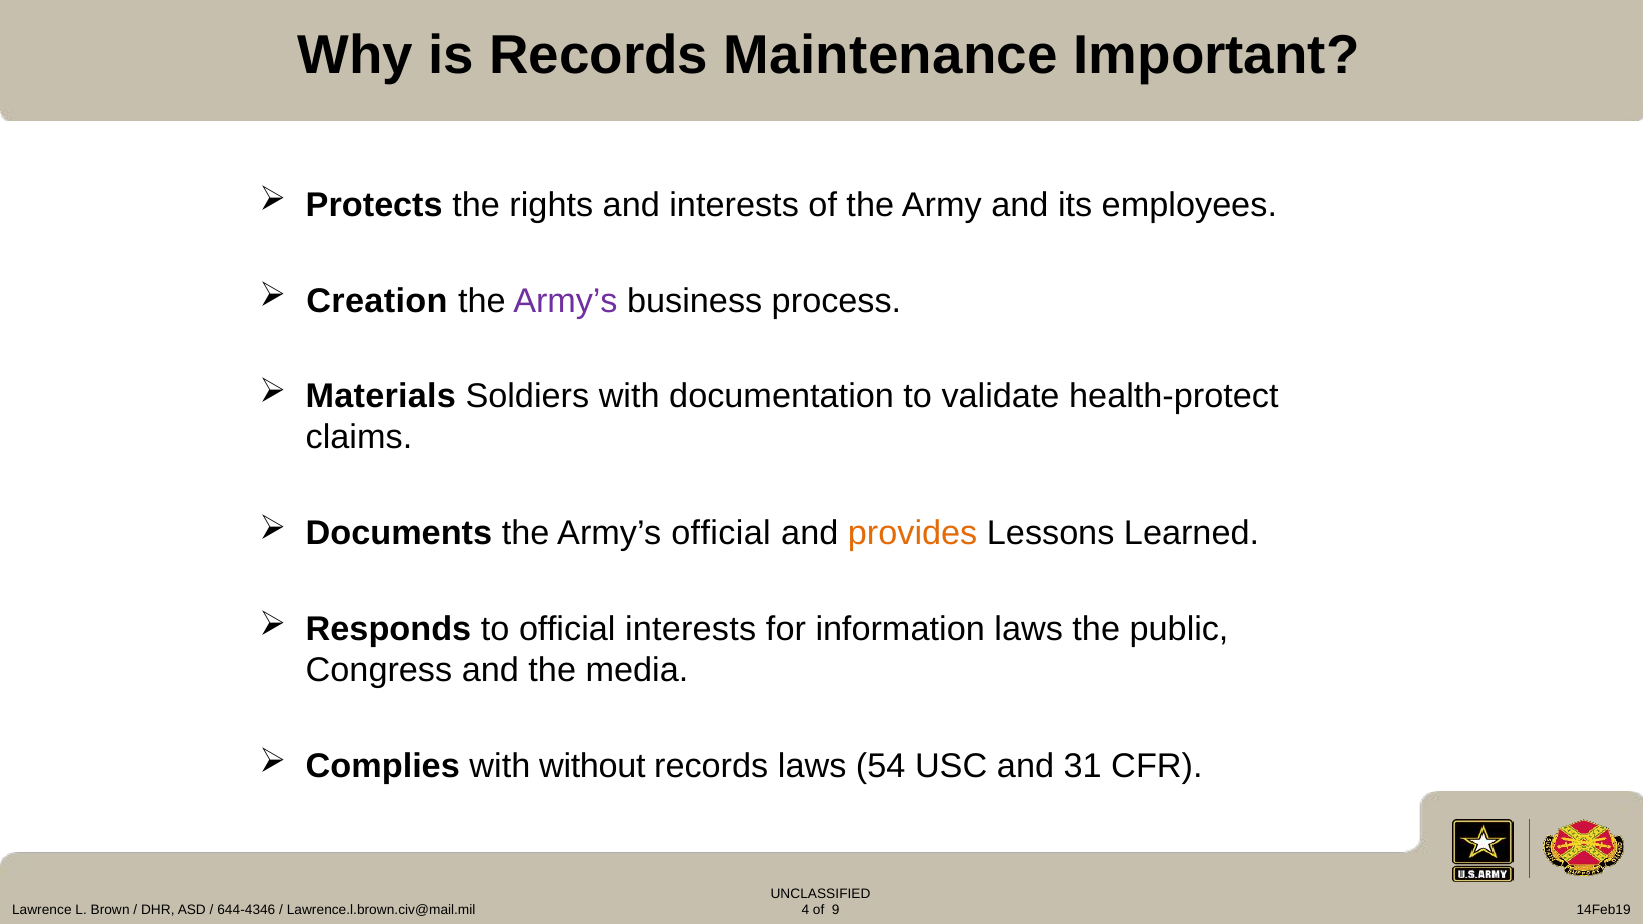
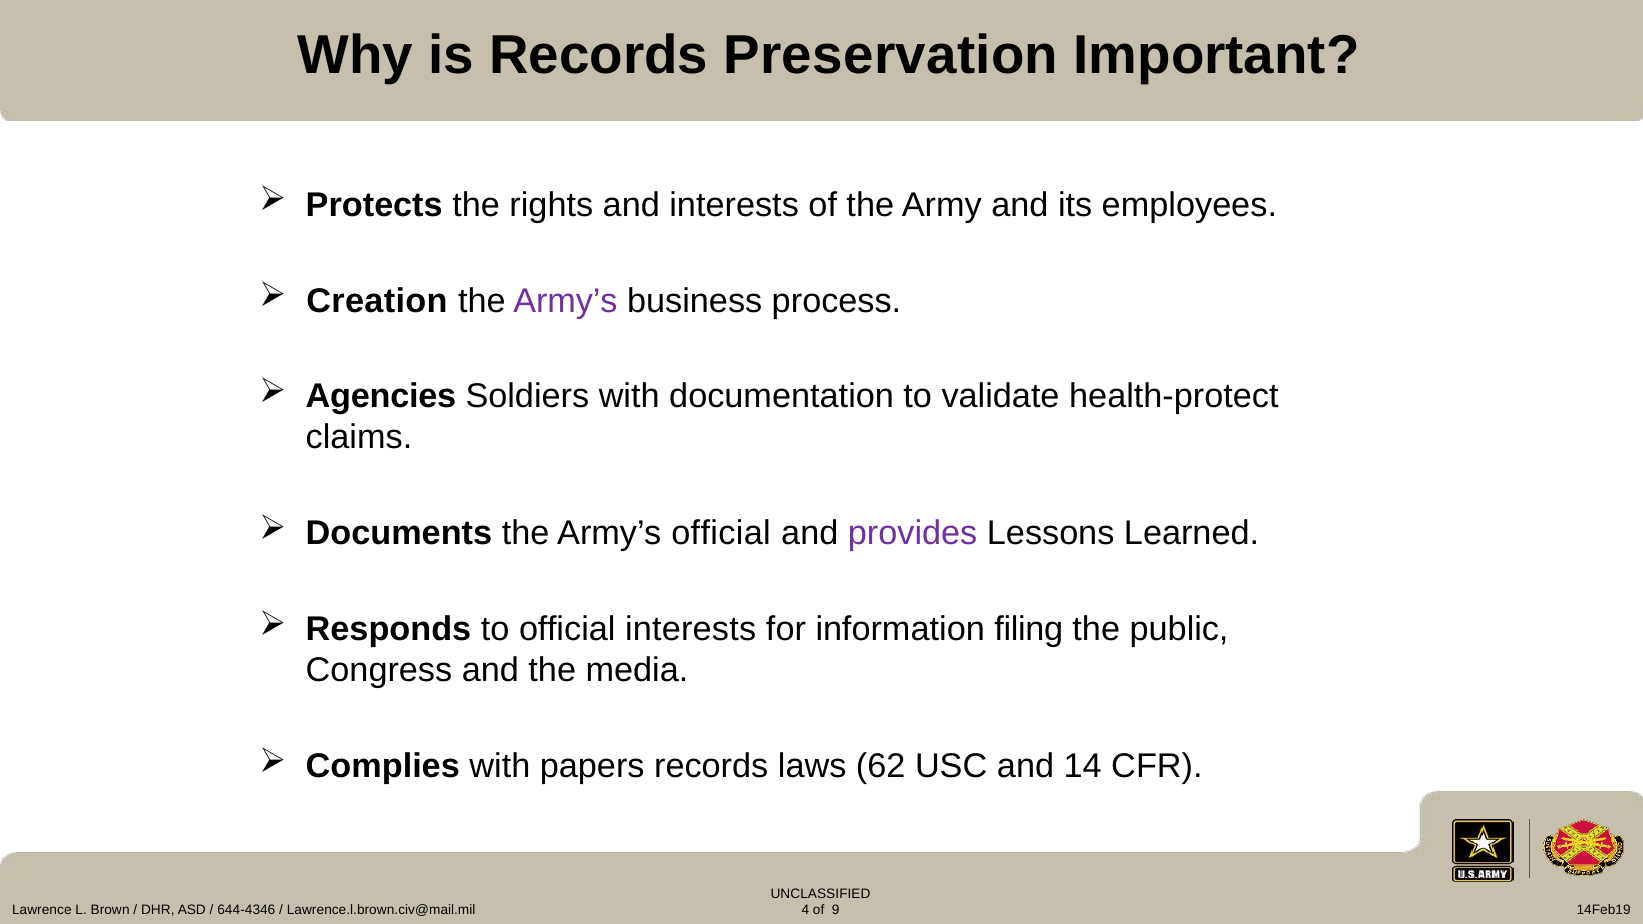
Maintenance: Maintenance -> Preservation
Materials: Materials -> Agencies
provides colour: orange -> purple
information laws: laws -> filing
without: without -> papers
54: 54 -> 62
31: 31 -> 14
